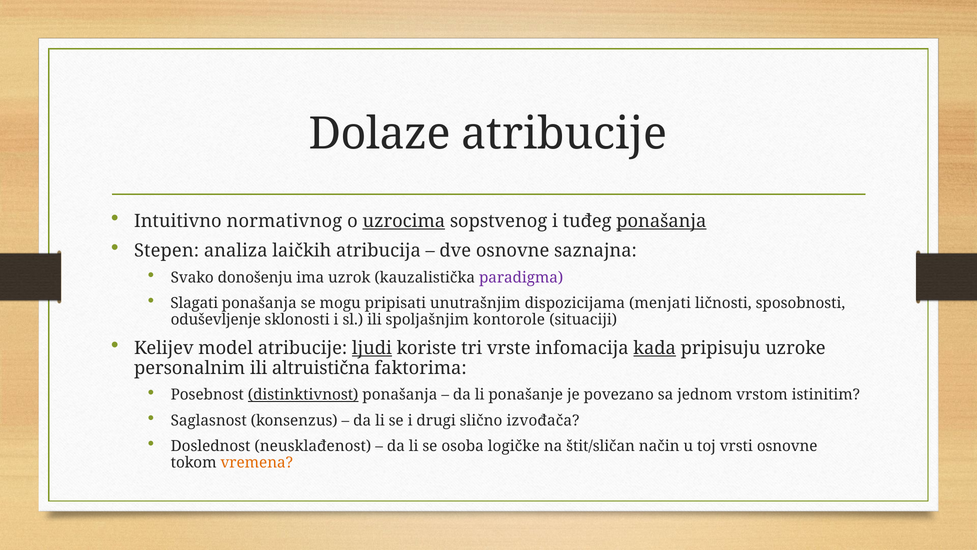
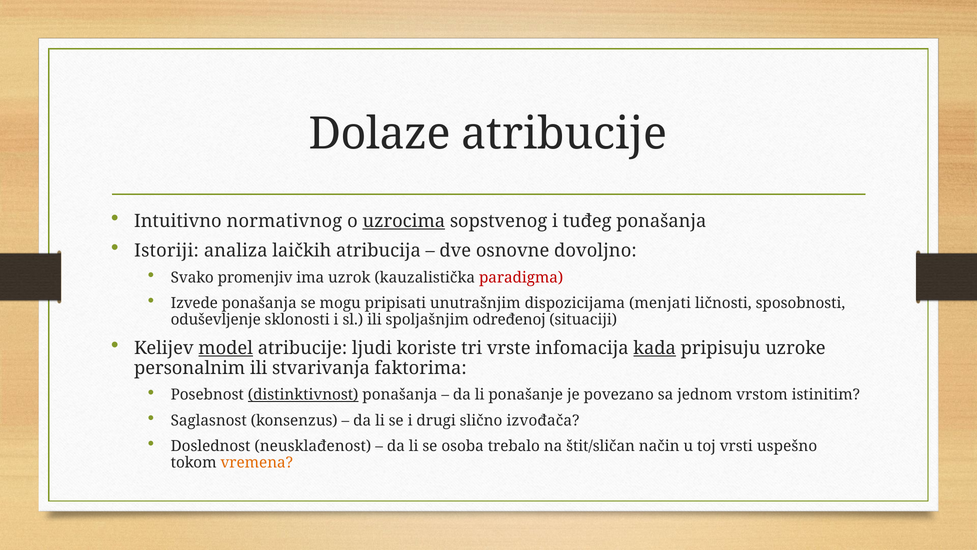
ponašanja at (661, 221) underline: present -> none
Stepen: Stepen -> Istoriji
saznajna: saznajna -> dovoljno
donošenju: donošenju -> promenjiv
paradigma colour: purple -> red
Slagati: Slagati -> Izvede
kontorole: kontorole -> određenoj
model underline: none -> present
ljudi underline: present -> none
altruistična: altruistična -> stvarivanja
logičke: logičke -> trebalo
vrsti osnovne: osnovne -> uspešno
